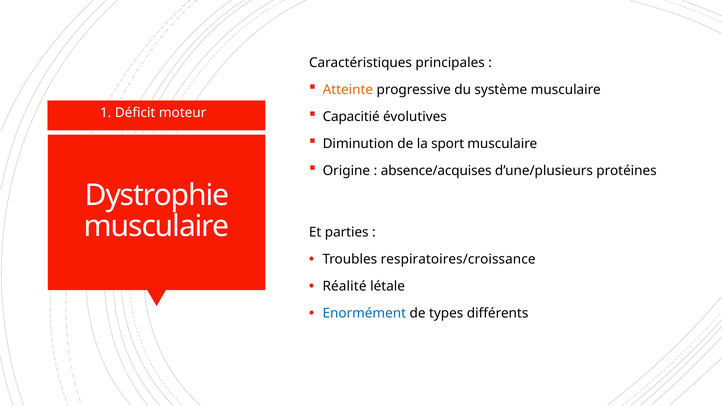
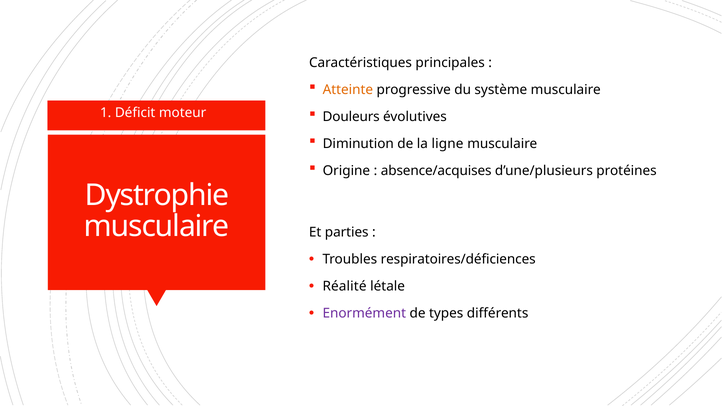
Capacitié: Capacitié -> Douleurs
sport: sport -> ligne
respiratoires/croissance: respiratoires/croissance -> respiratoires/déficiences
Enormément colour: blue -> purple
